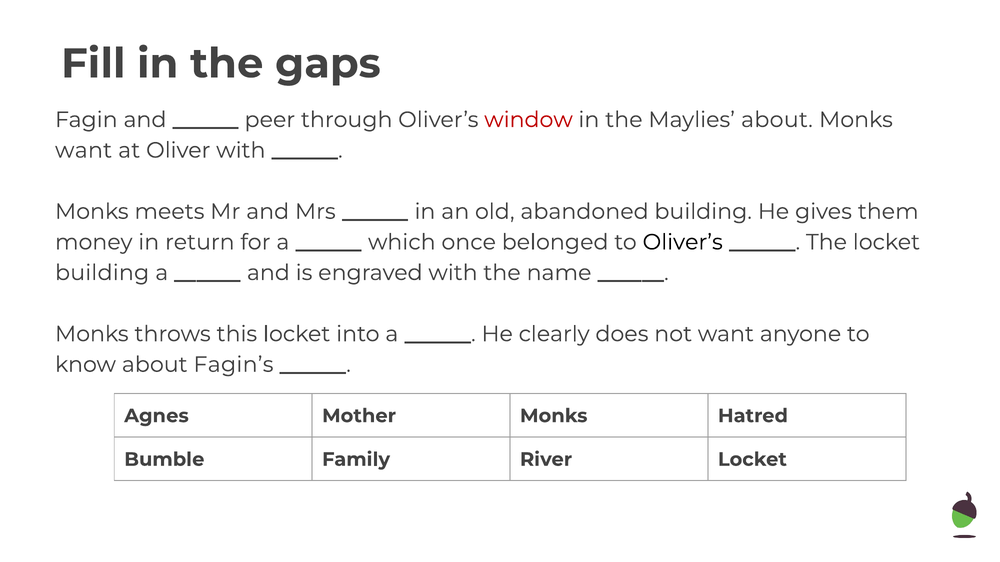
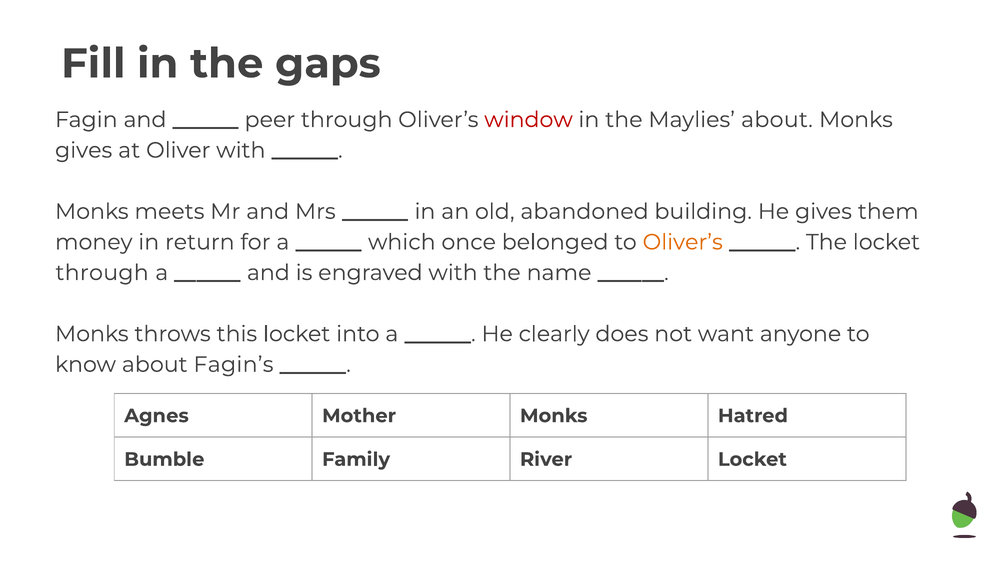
want at (84, 150): want -> gives
Oliver’s at (683, 242) colour: black -> orange
building at (102, 273): building -> through
